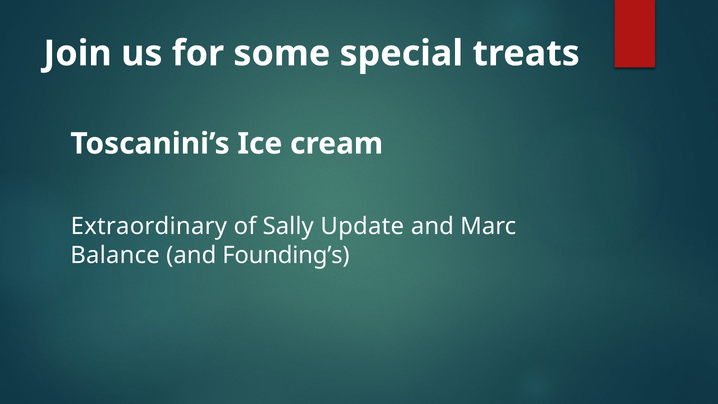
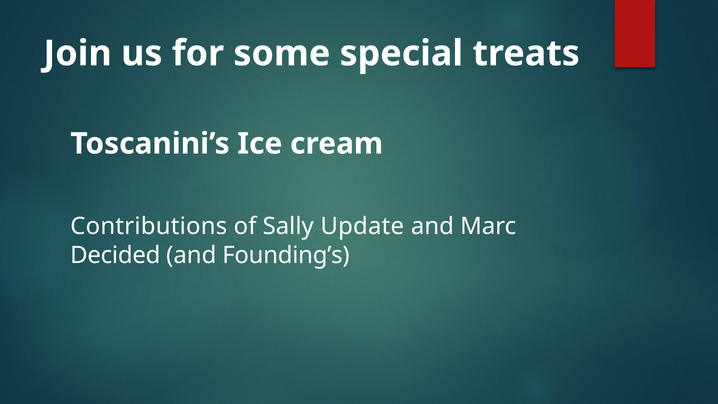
Extraordinary: Extraordinary -> Contributions
Balance: Balance -> Decided
